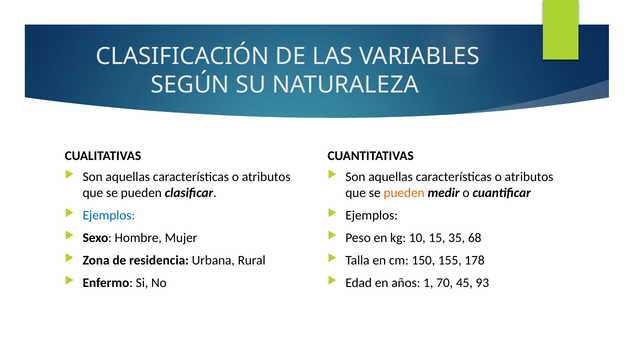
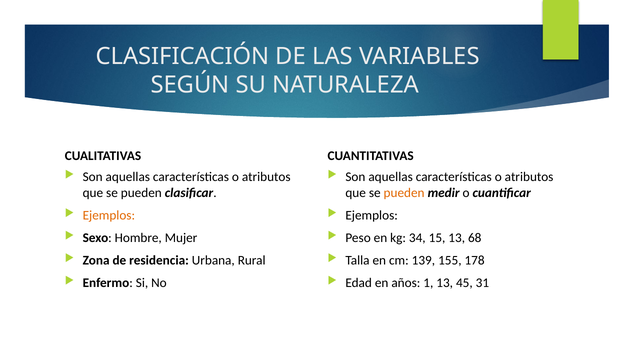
Ejemplos at (109, 215) colour: blue -> orange
10: 10 -> 34
15 35: 35 -> 13
150: 150 -> 139
1 70: 70 -> 13
93: 93 -> 31
